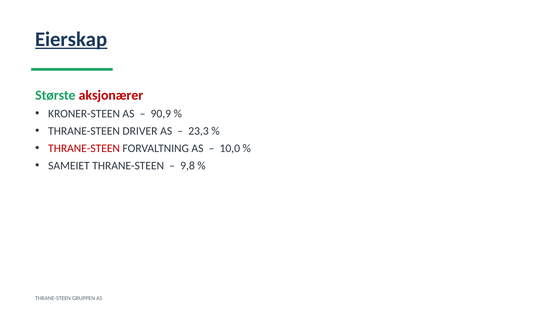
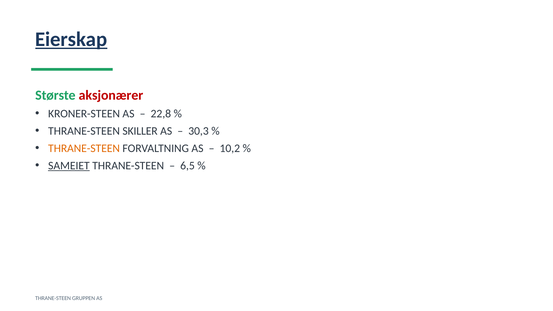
90,9: 90,9 -> 22,8
DRIVER: DRIVER -> SKILLER
23,3: 23,3 -> 30,3
THRANE-STEEN at (84, 148) colour: red -> orange
10,0: 10,0 -> 10,2
SAMEIET underline: none -> present
9,8: 9,8 -> 6,5
